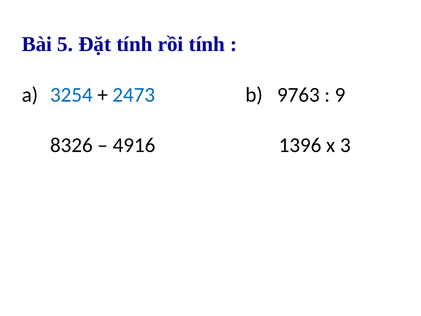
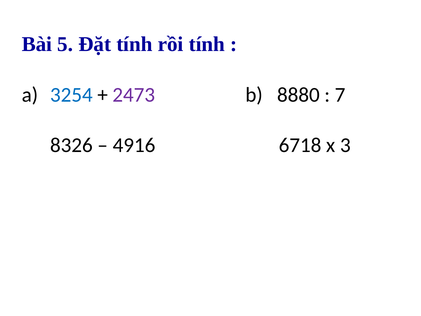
2473 colour: blue -> purple
9763: 9763 -> 8880
9: 9 -> 7
1396: 1396 -> 6718
